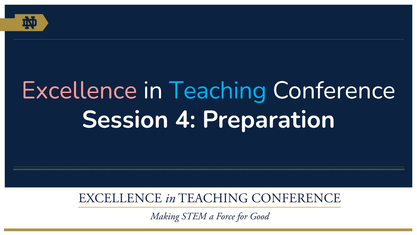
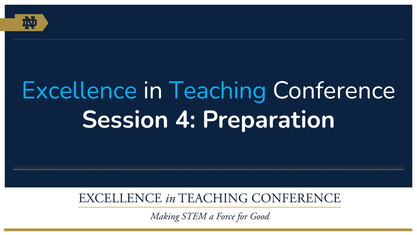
Excellence colour: pink -> light blue
